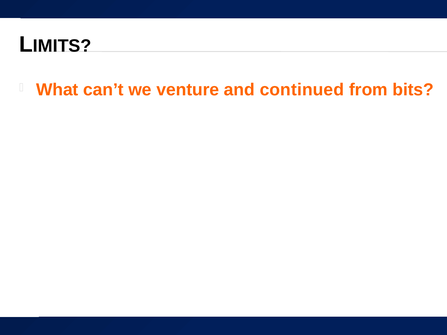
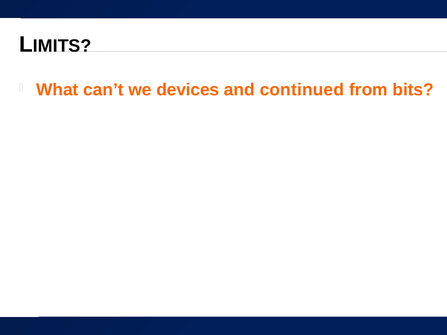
venture: venture -> devices
